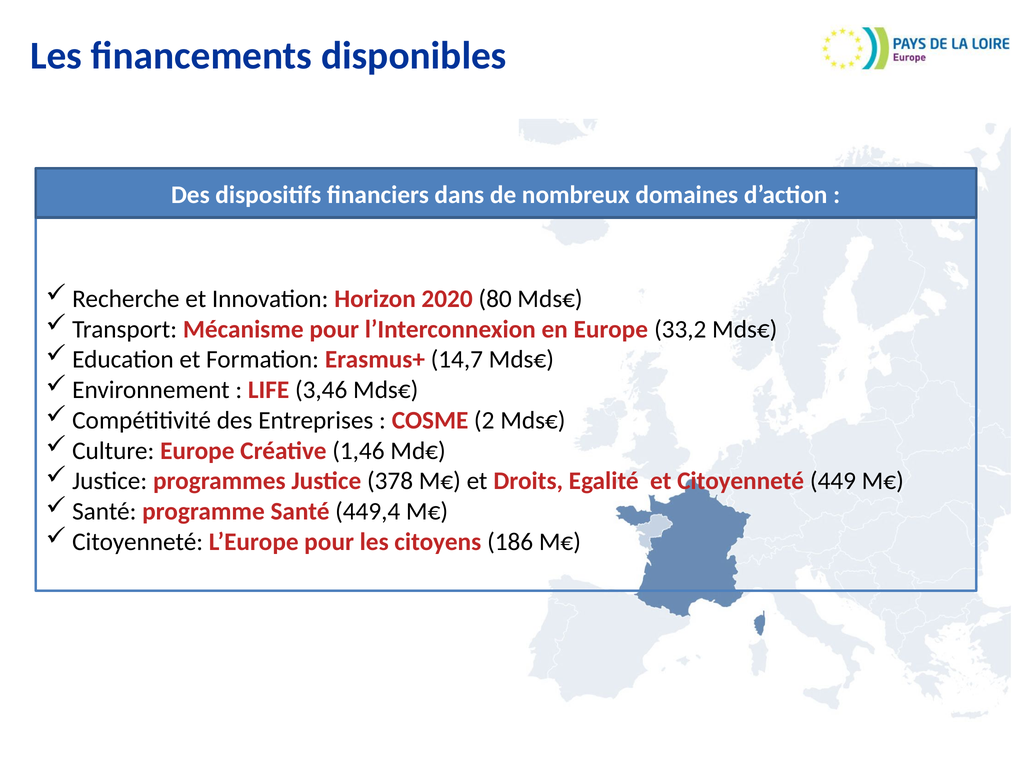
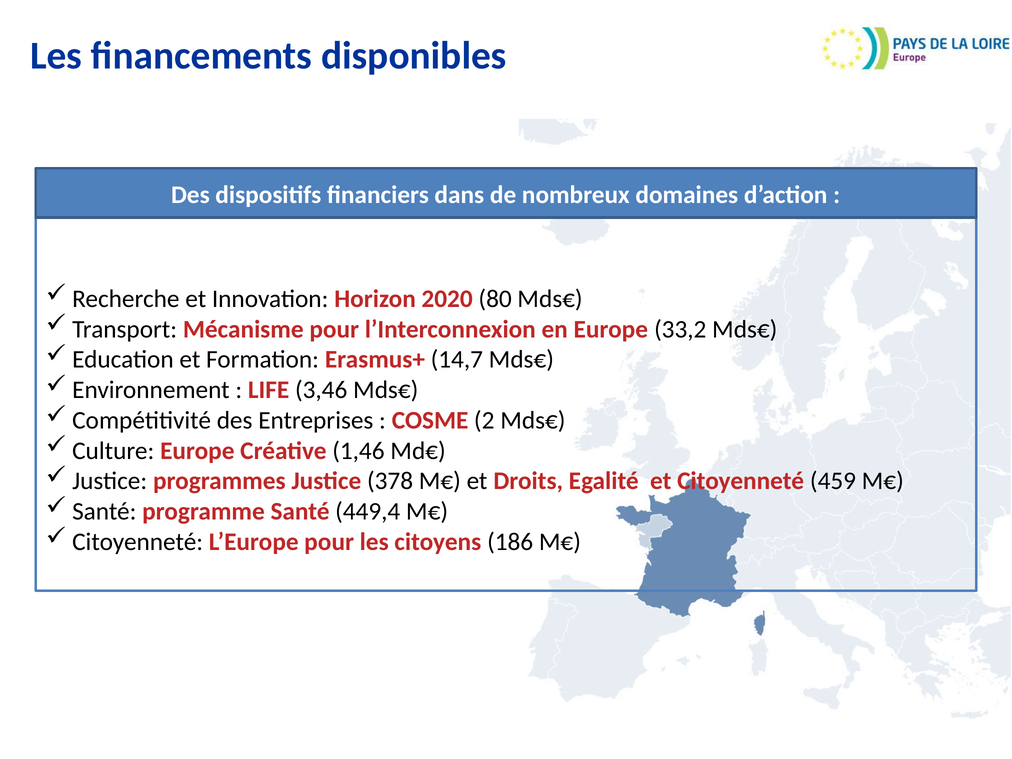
449: 449 -> 459
